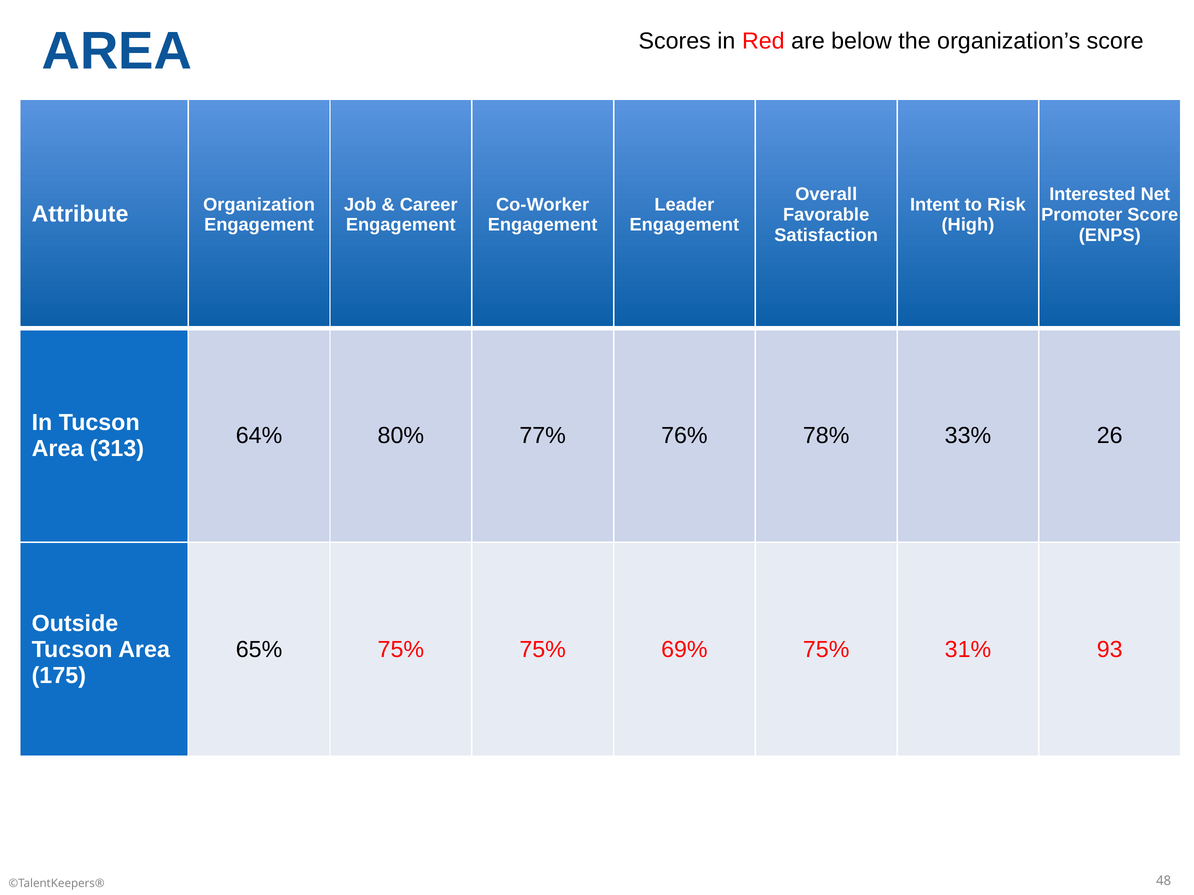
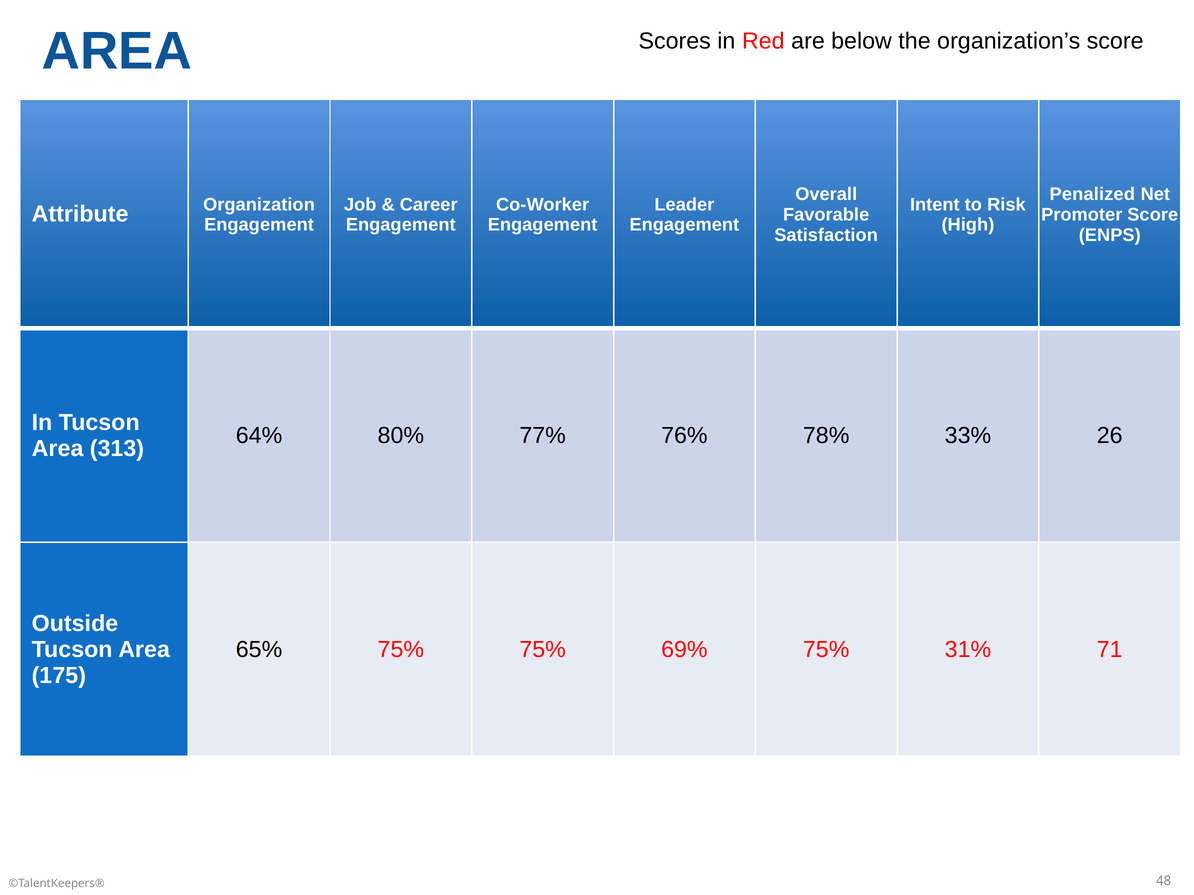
Interested: Interested -> Penalized
93: 93 -> 71
